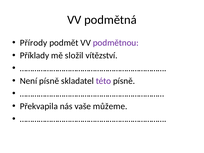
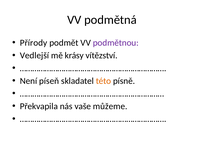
Příklady: Příklady -> Vedlejší
složil: složil -> krásy
Není písně: písně -> píseň
této colour: purple -> orange
